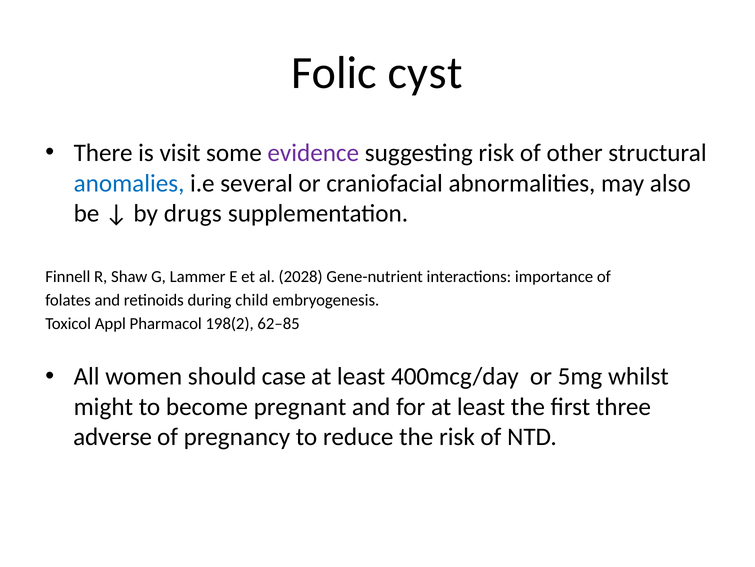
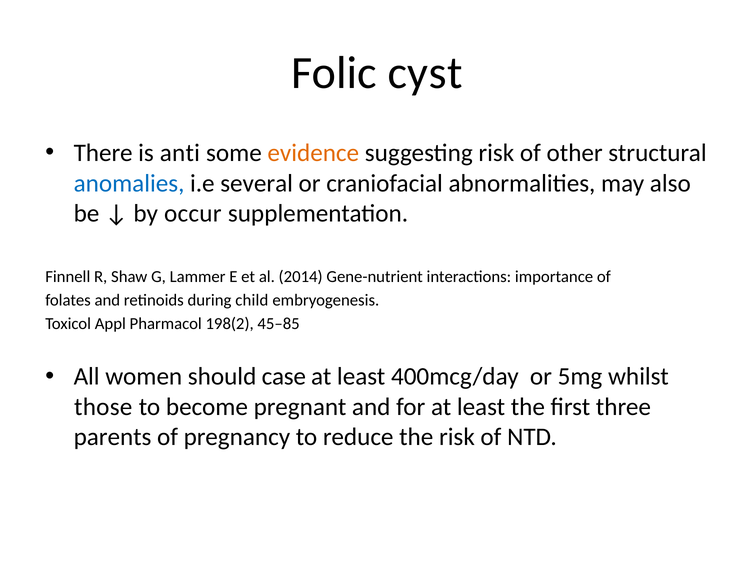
visit: visit -> anti
evidence colour: purple -> orange
drugs: drugs -> occur
2028: 2028 -> 2014
62–85: 62–85 -> 45–85
might: might -> those
adverse: adverse -> parents
